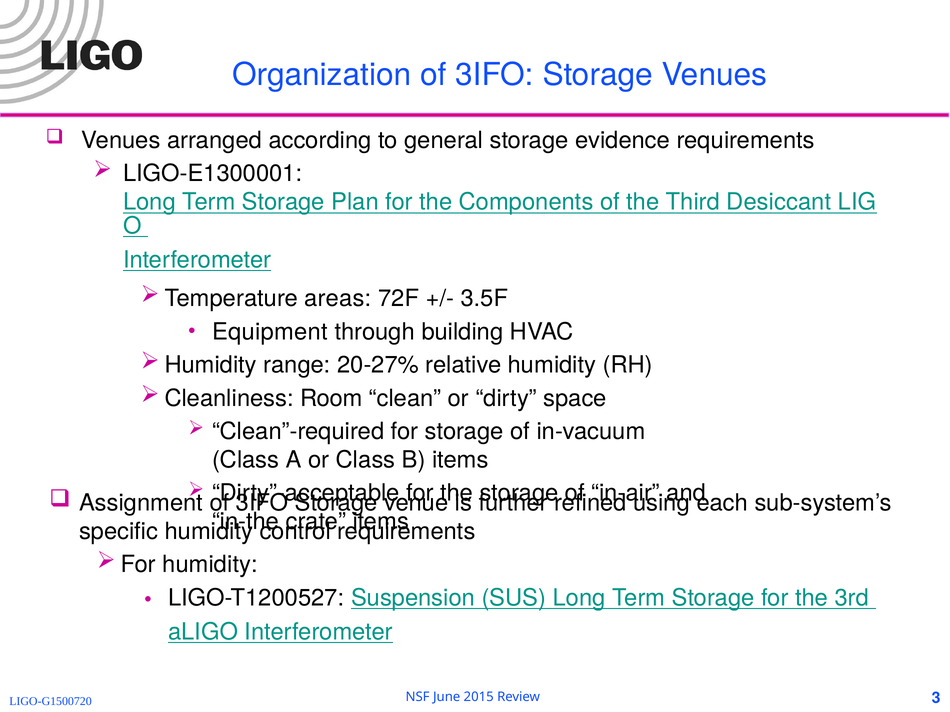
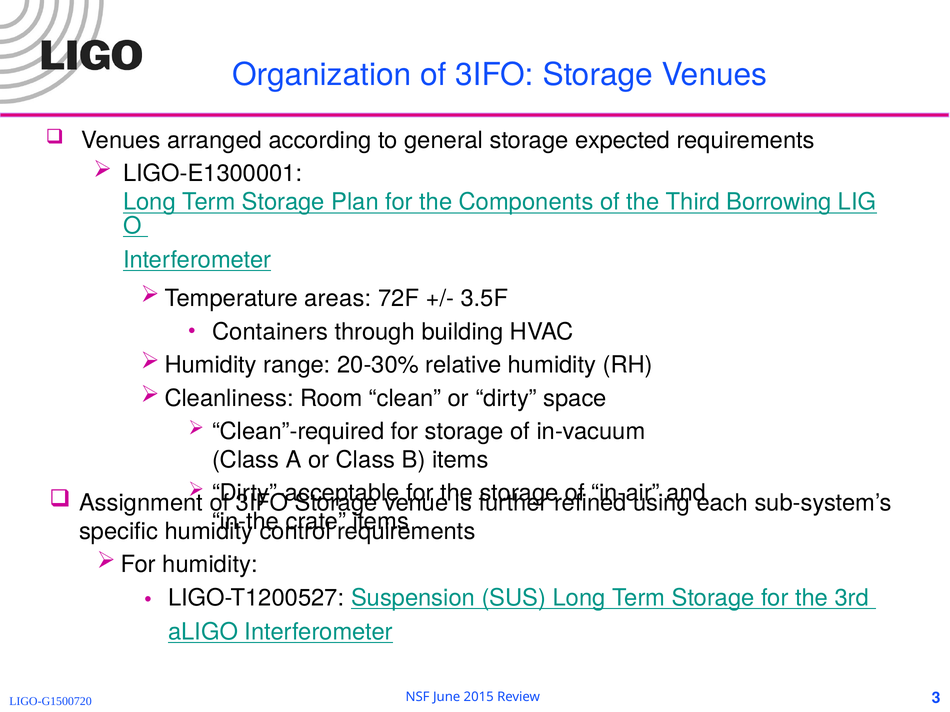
evidence: evidence -> expected
Desiccant: Desiccant -> Borrowing
Equipment: Equipment -> Containers
20-27%: 20-27% -> 20-30%
